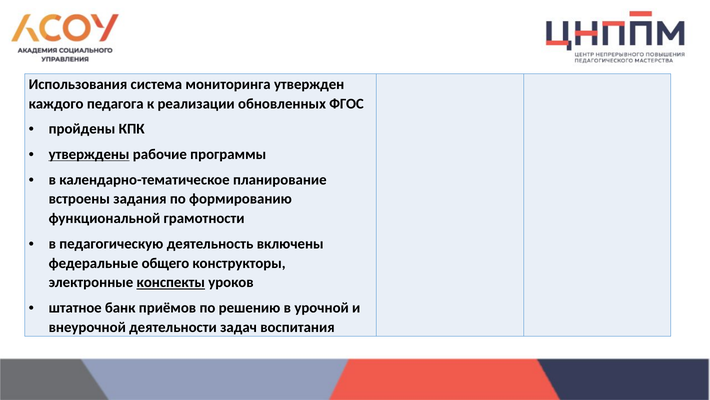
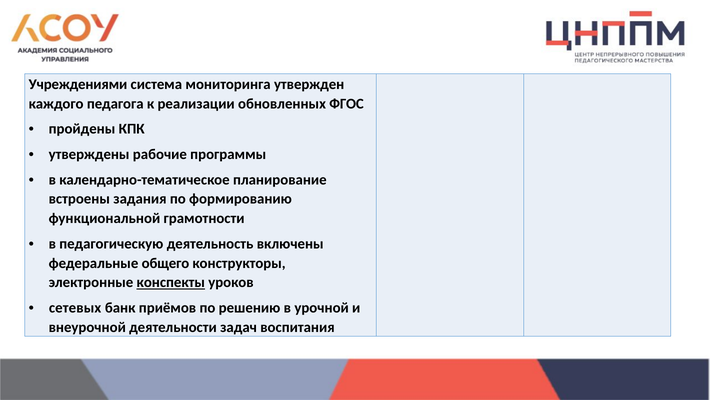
Использования: Использования -> Учреждениями
утверждены underline: present -> none
штатное: штатное -> сетевых
